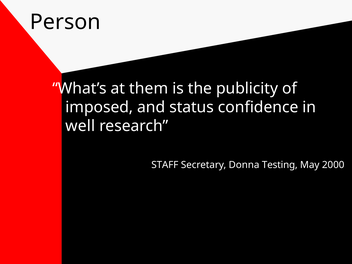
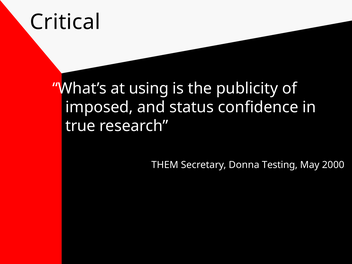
Person: Person -> Critical
them: them -> using
well: well -> true
STAFF: STAFF -> THEM
